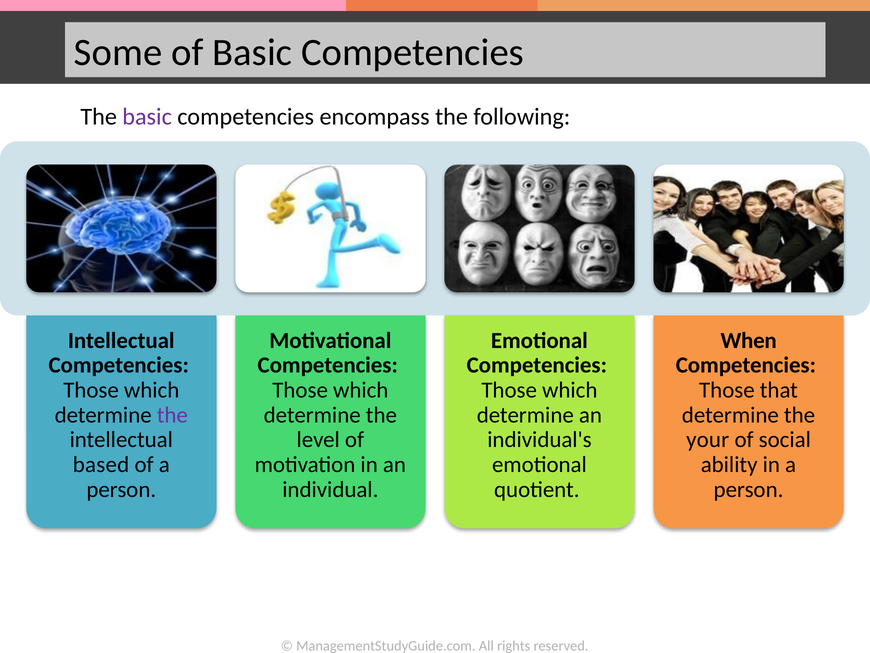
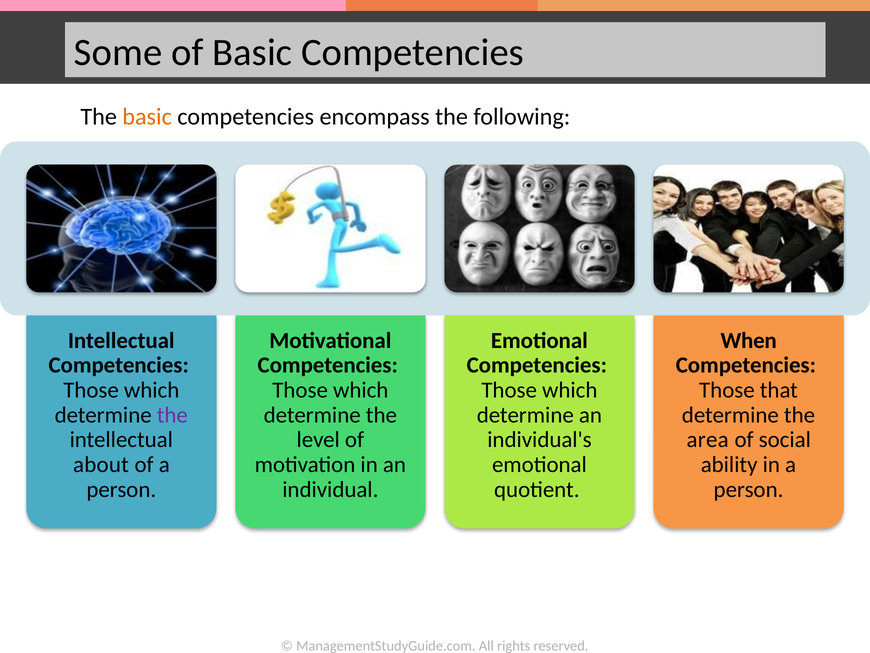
basic at (147, 117) colour: purple -> orange
your: your -> area
based: based -> about
